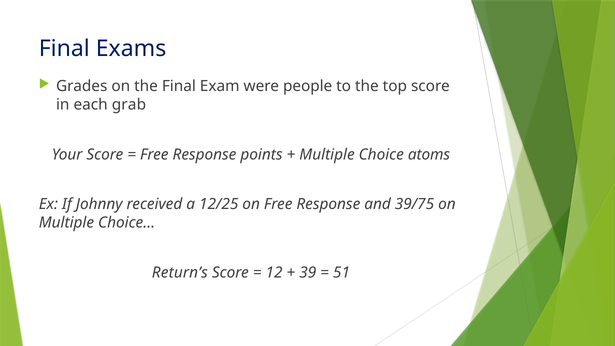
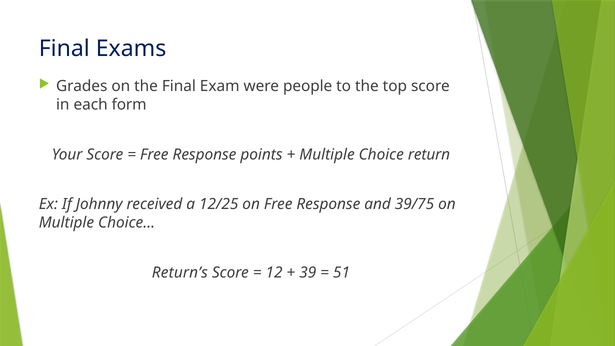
grab: grab -> form
atoms: atoms -> return
